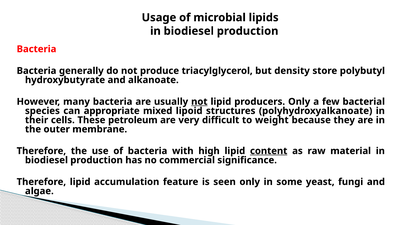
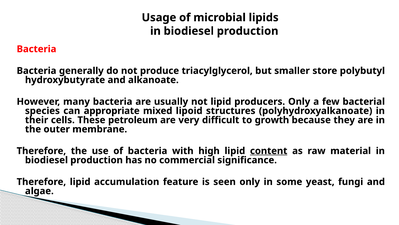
density: density -> smaller
not at (199, 101) underline: present -> none
weight: weight -> growth
